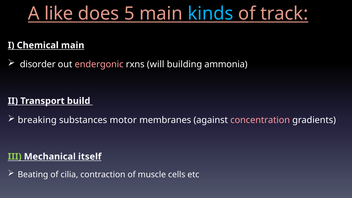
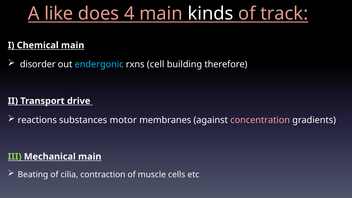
5: 5 -> 4
kinds colour: light blue -> white
endergonic colour: pink -> light blue
will: will -> cell
ammonia: ammonia -> therefore
build: build -> drive
breaking: breaking -> reactions
Mechanical itself: itself -> main
